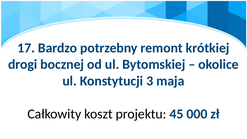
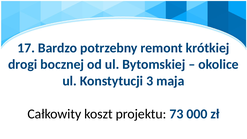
45: 45 -> 73
